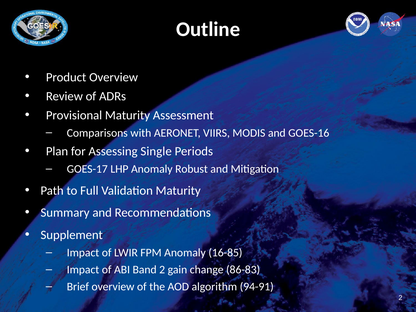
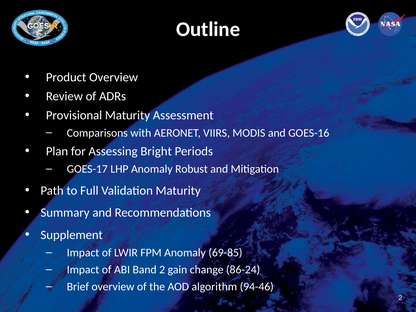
Single: Single -> Bright
16-85: 16-85 -> 69-85
86-83: 86-83 -> 86-24
94-91: 94-91 -> 94-46
